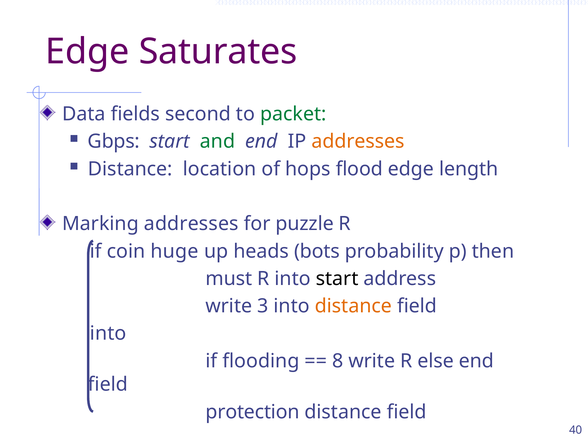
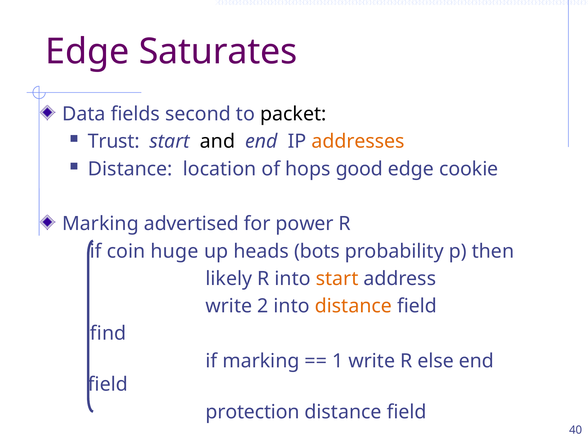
packet colour: green -> black
Gbps: Gbps -> Trust
and colour: green -> black
flood: flood -> good
length: length -> cookie
Marking addresses: addresses -> advertised
puzzle: puzzle -> power
must: must -> likely
start at (337, 279) colour: black -> orange
3: 3 -> 2
into at (108, 334): into -> find
if flooding: flooding -> marking
8: 8 -> 1
